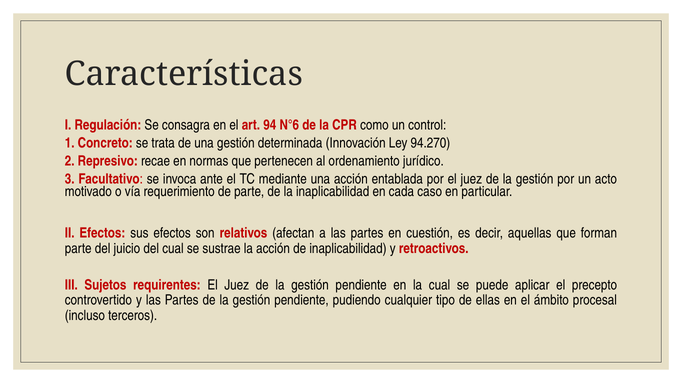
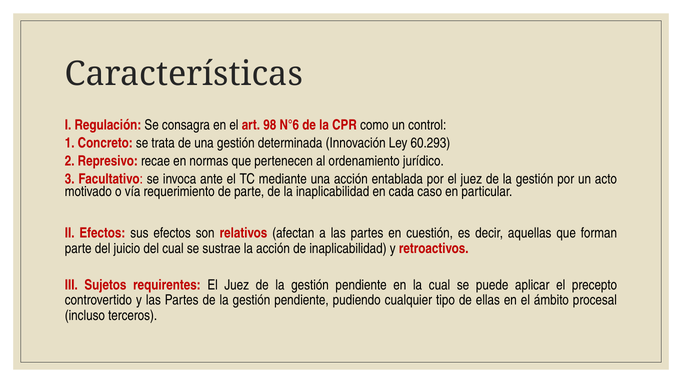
94: 94 -> 98
94.270: 94.270 -> 60.293
